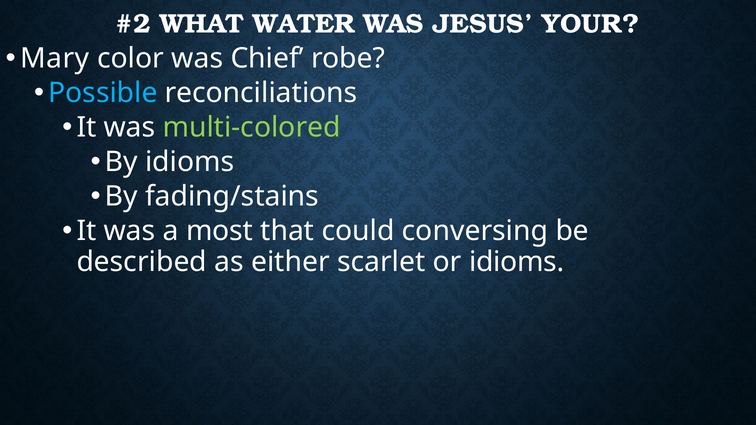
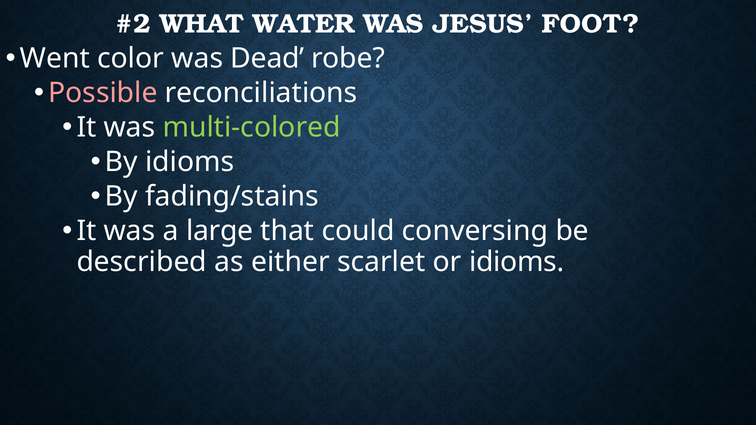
YOUR: YOUR -> FOOT
Mary: Mary -> Went
Chief: Chief -> Dead
Possible colour: light blue -> pink
most: most -> large
